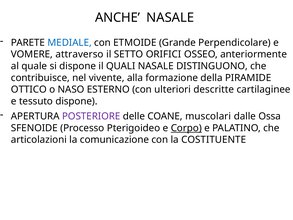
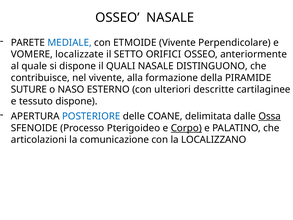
ANCHE at (118, 18): ANCHE -> OSSEO
ETMOIDE Grande: Grande -> Vivente
attraverso: attraverso -> localizzate
OTTICO: OTTICO -> SUTURE
POSTERIORE colour: purple -> blue
muscolari: muscolari -> delimitata
Ossa underline: none -> present
COSTITUENTE: COSTITUENTE -> LOCALIZZANO
